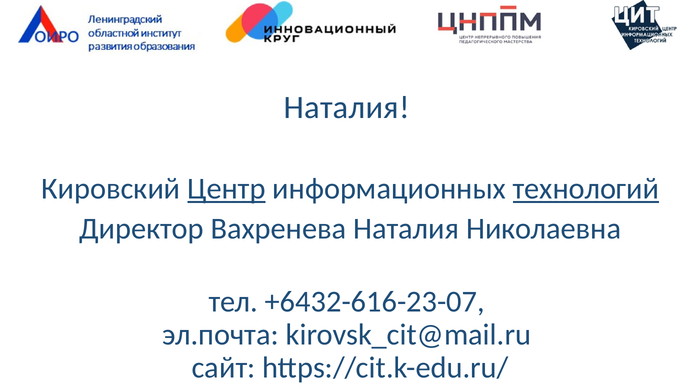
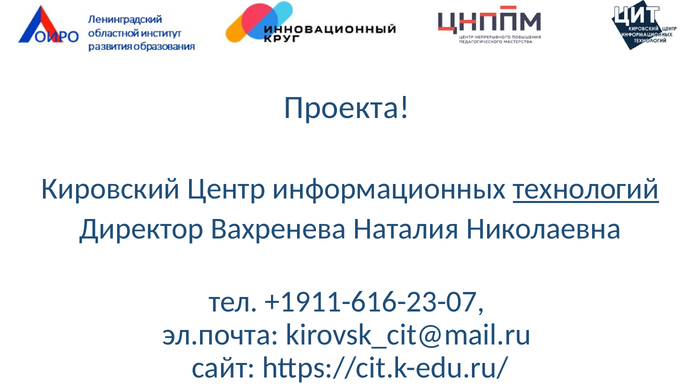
Наталия at (347, 107): Наталия -> Проекта
Центр underline: present -> none
+6432-616-23-07: +6432-616-23-07 -> +1911-616-23-07
